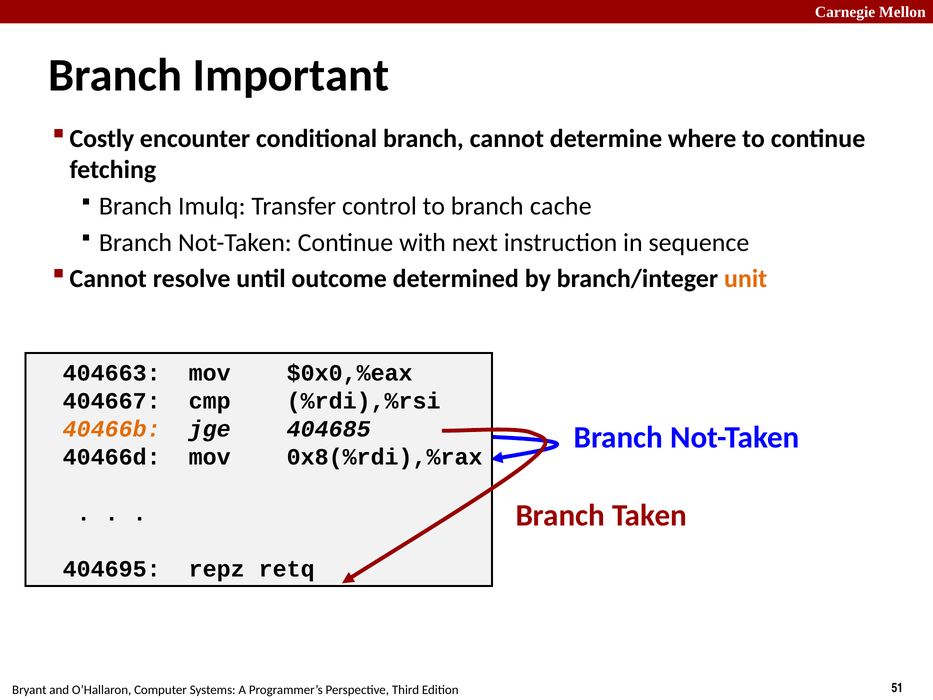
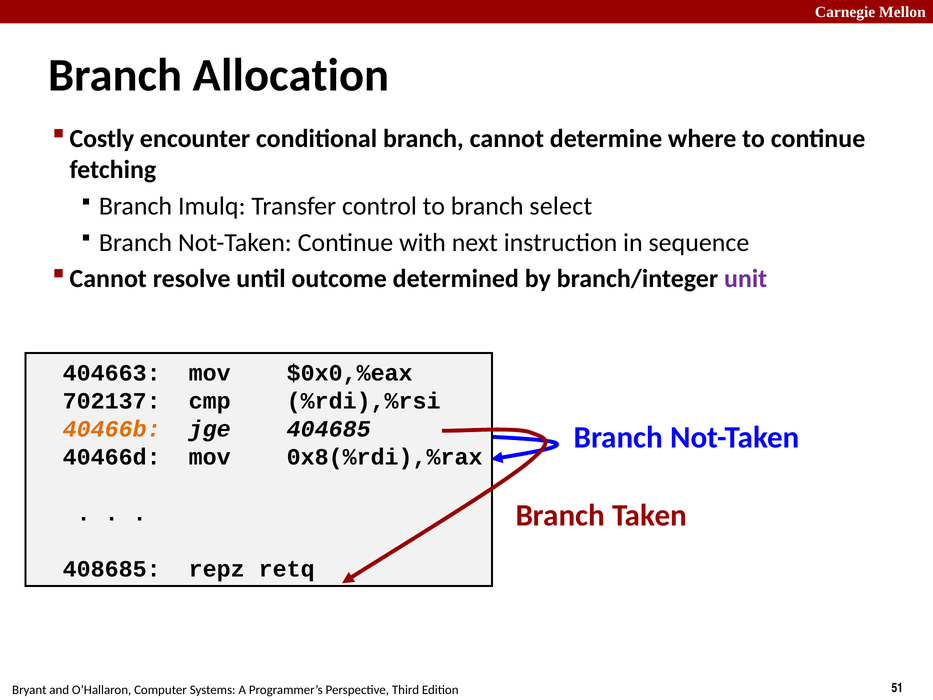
Important: Important -> Allocation
cache: cache -> select
unit colour: orange -> purple
404667: 404667 -> 702137
404695: 404695 -> 408685
